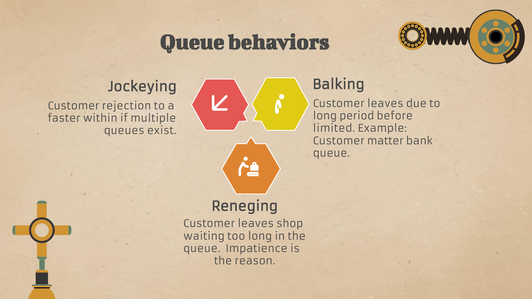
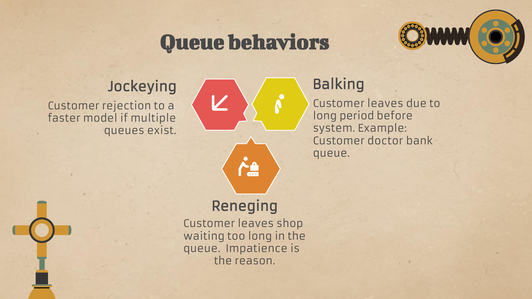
within: within -> model
limited: limited -> system
matter: matter -> doctor
